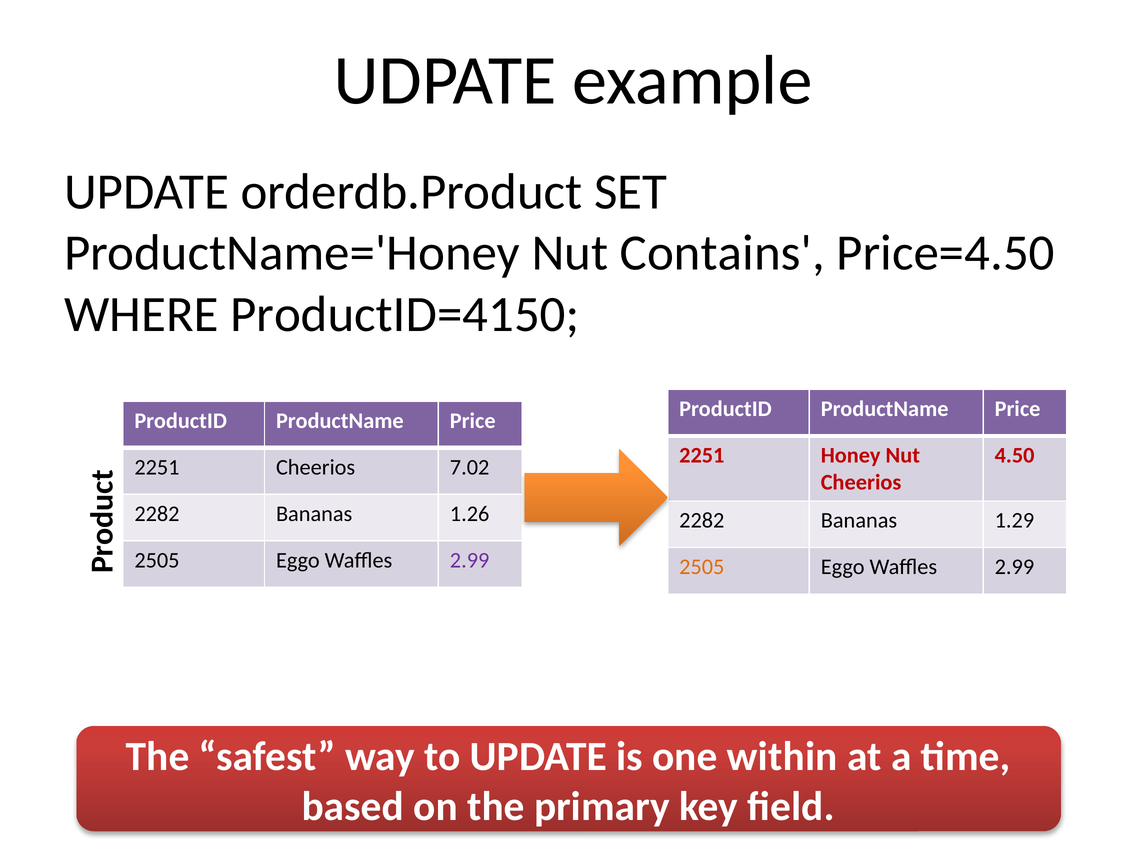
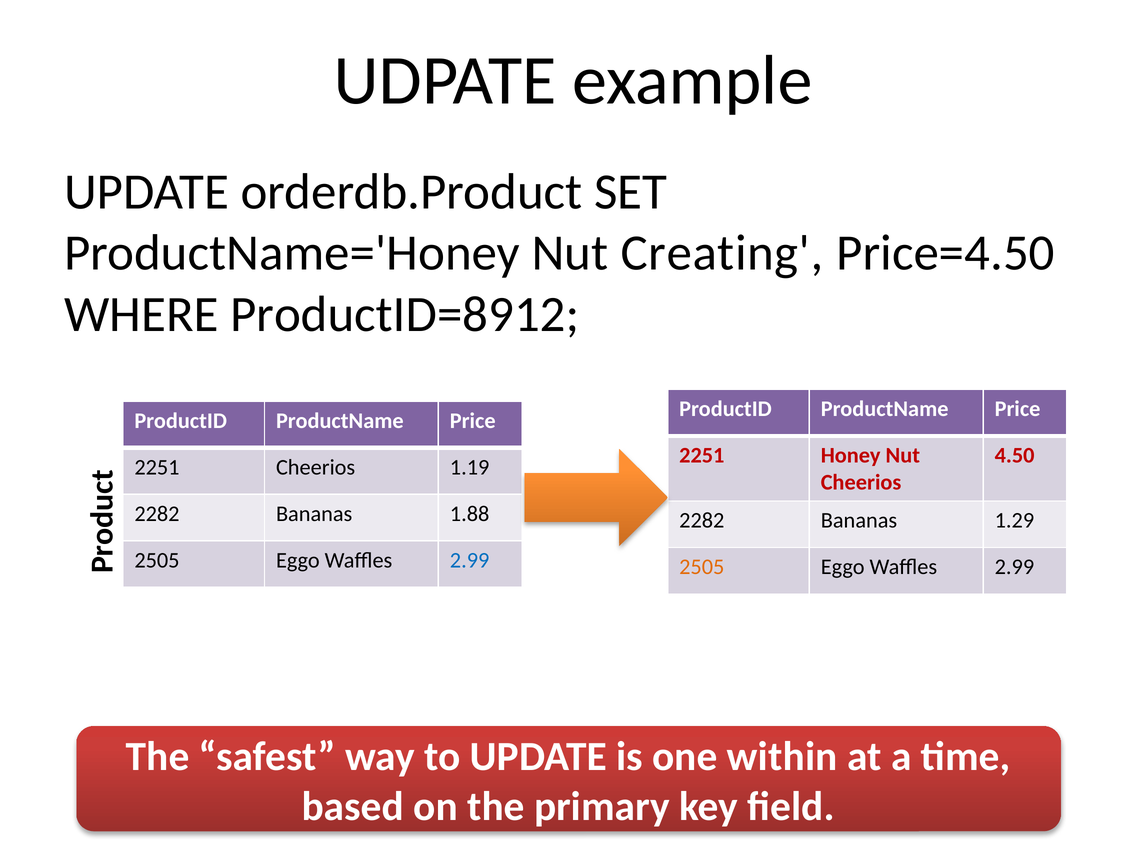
Contains: Contains -> Creating
ProductID=4150: ProductID=4150 -> ProductID=8912
7.02: 7.02 -> 1.19
1.26: 1.26 -> 1.88
2.99 at (470, 561) colour: purple -> blue
